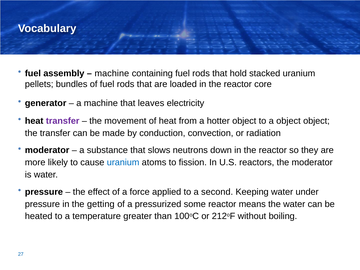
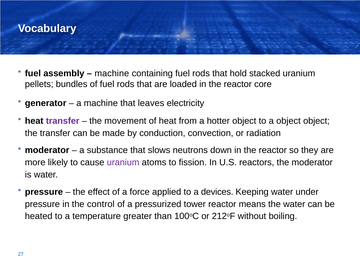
uranium at (123, 162) colour: blue -> purple
second: second -> devices
getting: getting -> control
some: some -> tower
